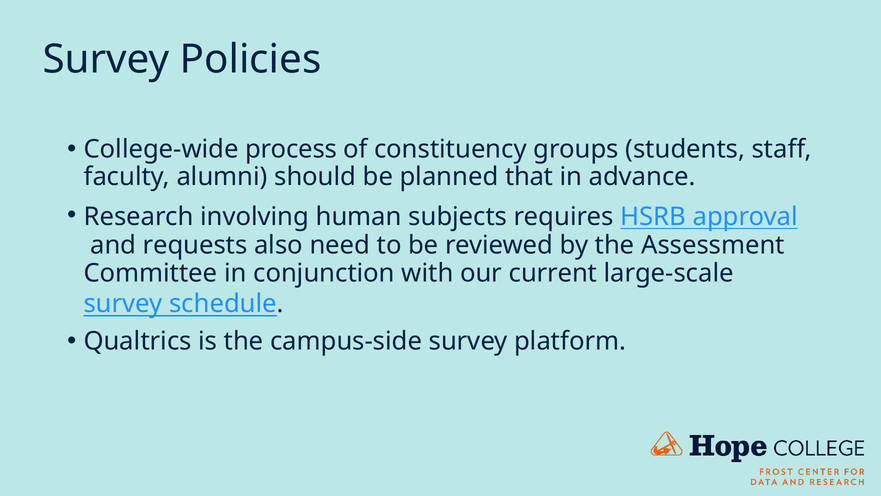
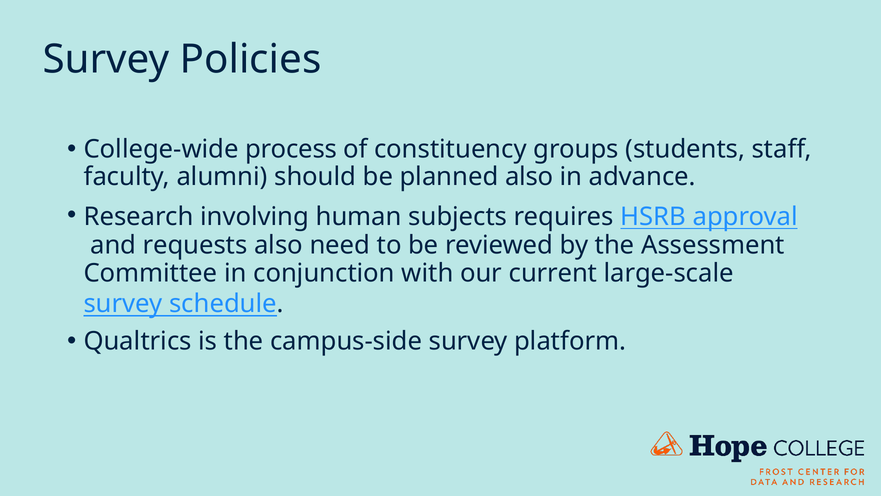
planned that: that -> also
